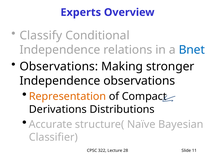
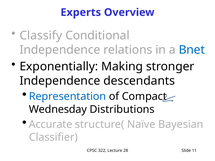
Observations at (59, 67): Observations -> Exponentially
Independence observations: observations -> descendants
Representation colour: orange -> blue
Derivations: Derivations -> Wednesday
